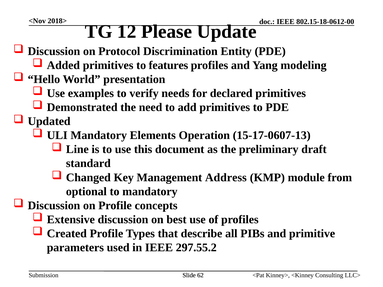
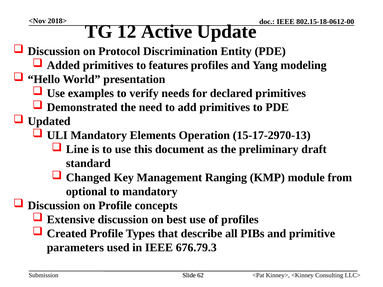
Please: Please -> Active
15-17-0607-13: 15-17-0607-13 -> 15-17-2970-13
Address: Address -> Ranging
297.55.2: 297.55.2 -> 676.79.3
